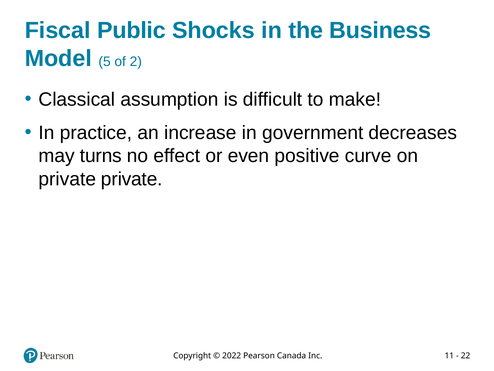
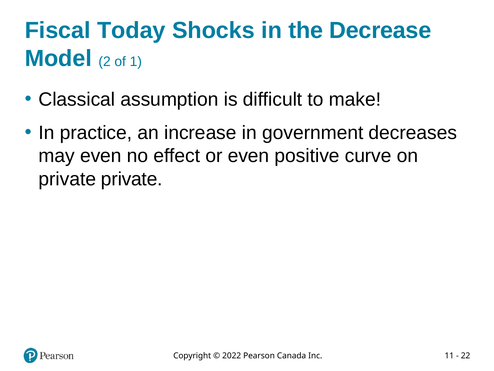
Public: Public -> Today
Business: Business -> Decrease
5: 5 -> 2
2: 2 -> 1
may turns: turns -> even
